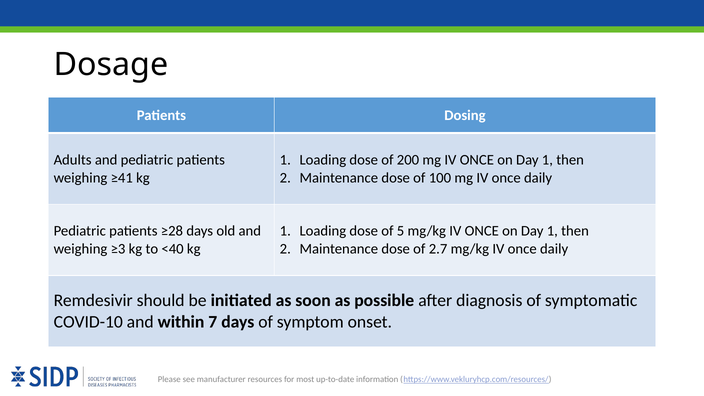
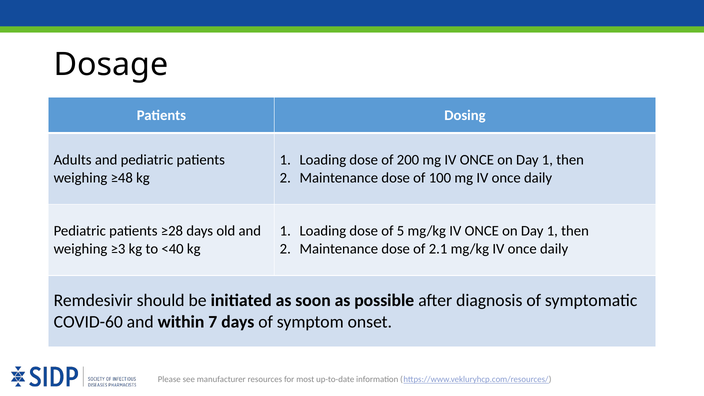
≥41: ≥41 -> ≥48
2.7: 2.7 -> 2.1
COVID-10: COVID-10 -> COVID-60
